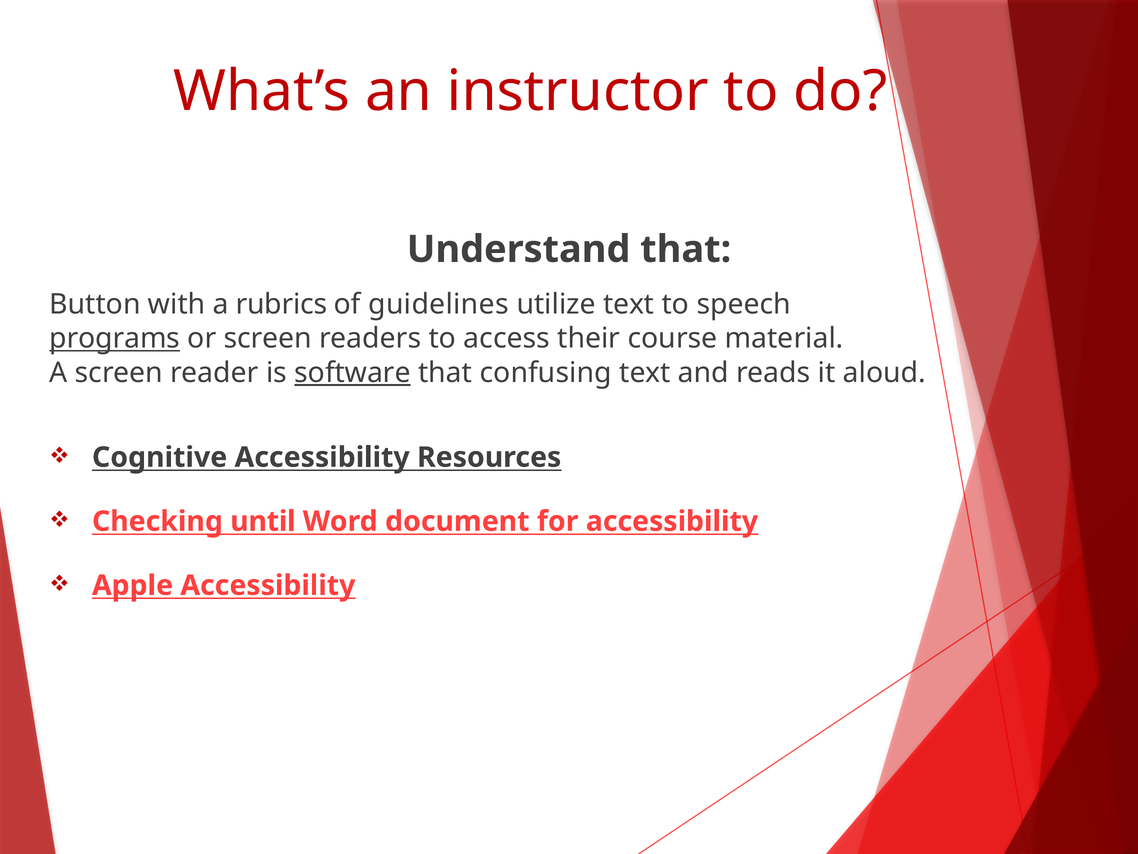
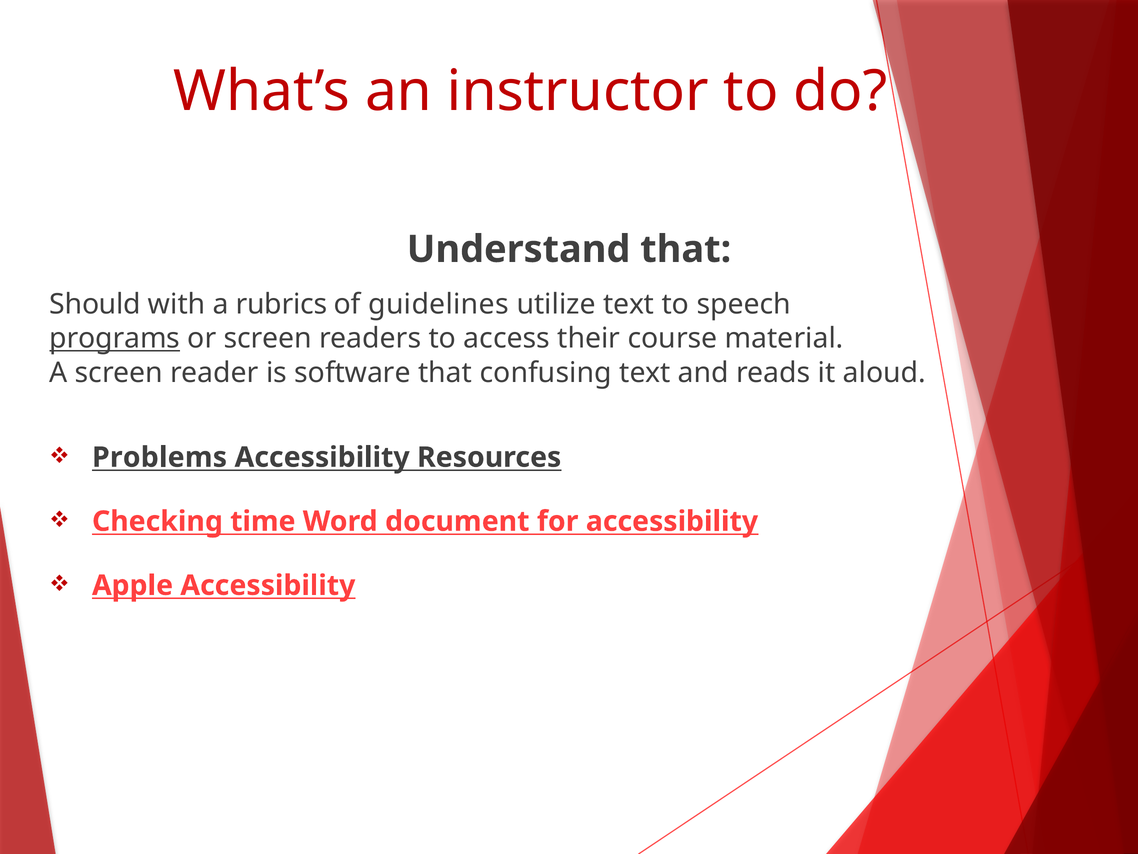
Button: Button -> Should
software underline: present -> none
Cognitive: Cognitive -> Problems
until: until -> time
